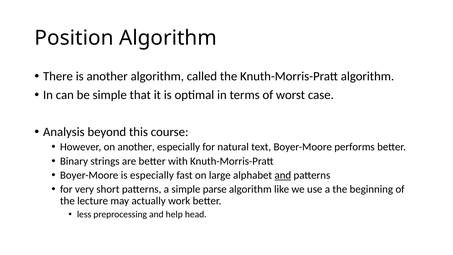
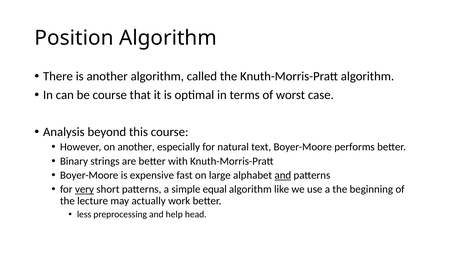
be simple: simple -> course
is especially: especially -> expensive
very underline: none -> present
parse: parse -> equal
